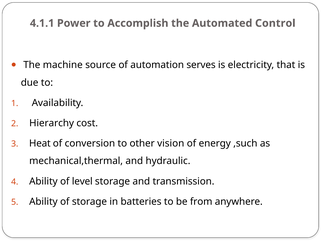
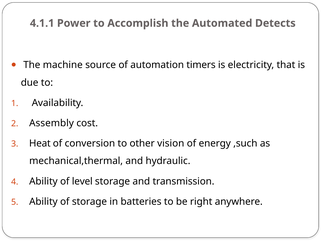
Control: Control -> Detects
serves: serves -> timers
Hierarchy: Hierarchy -> Assembly
from: from -> right
